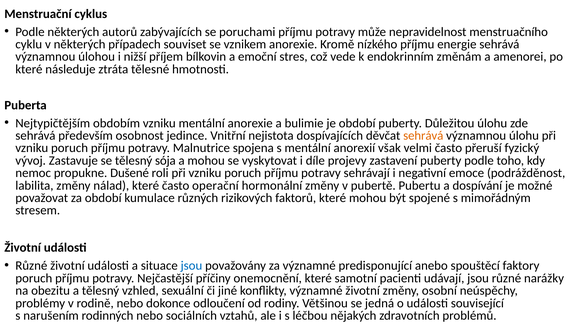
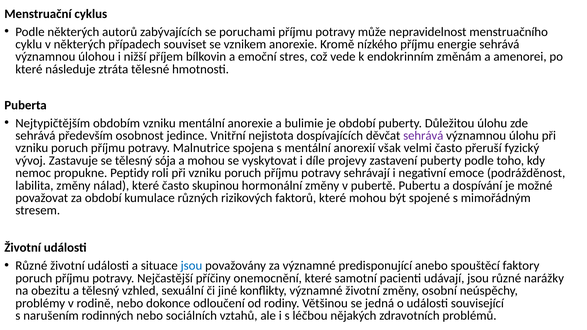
sehrává at (423, 136) colour: orange -> purple
Dušené: Dušené -> Peptidy
operační: operační -> skupinou
